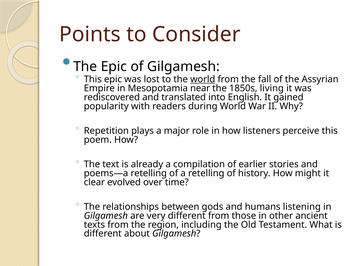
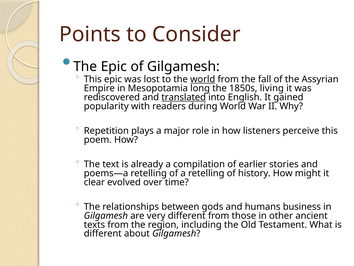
near: near -> long
translated underline: none -> present
listening: listening -> business
